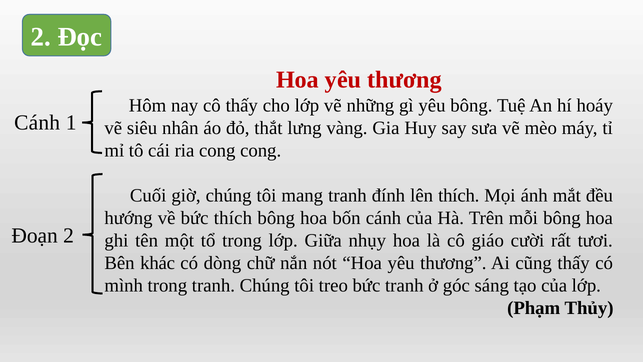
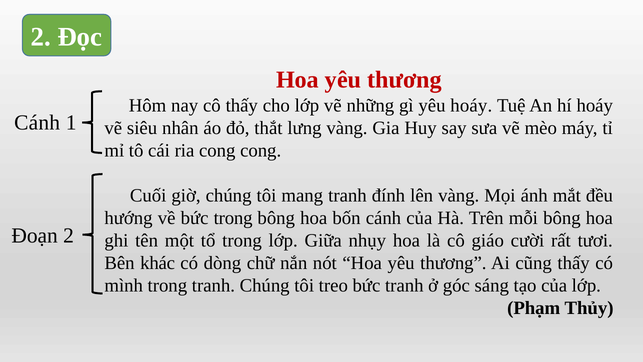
yêu bông: bông -> hoáy
lên thích: thích -> vàng
bức thích: thích -> trong
